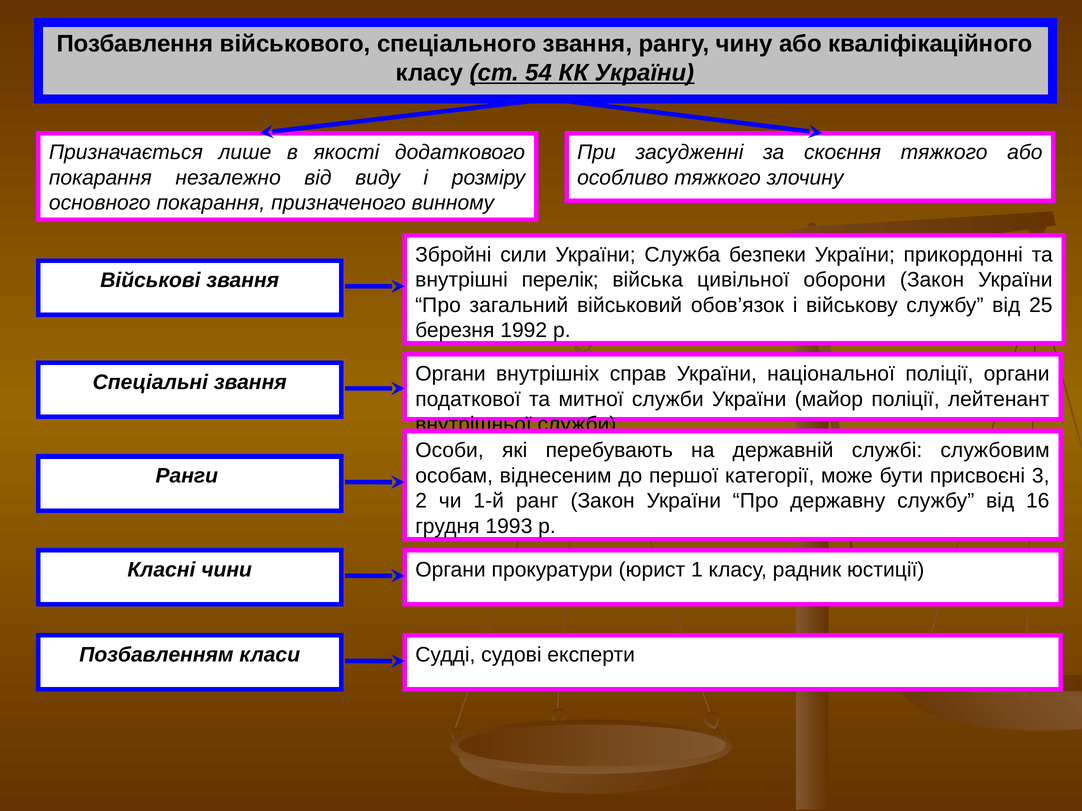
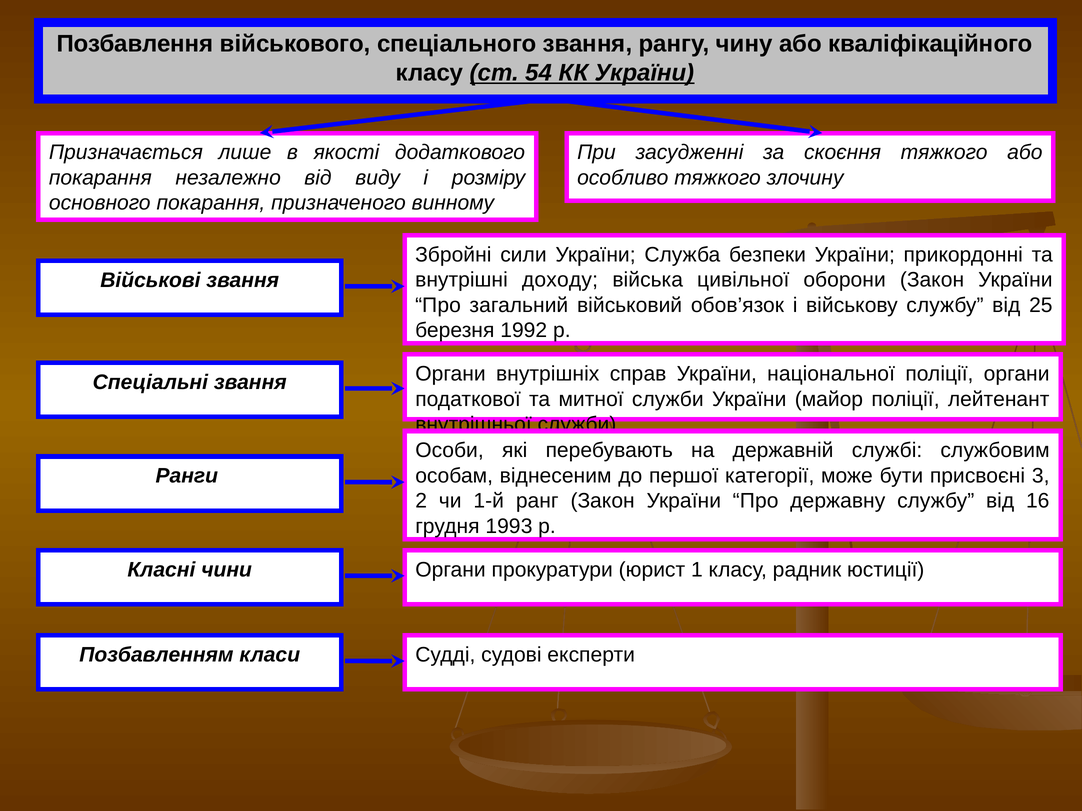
перелік: перелік -> доходу
